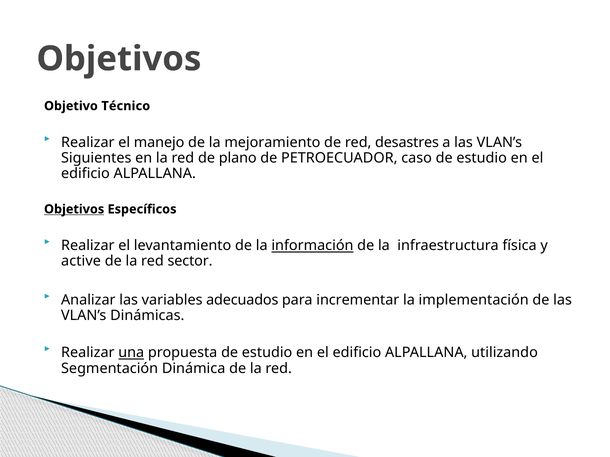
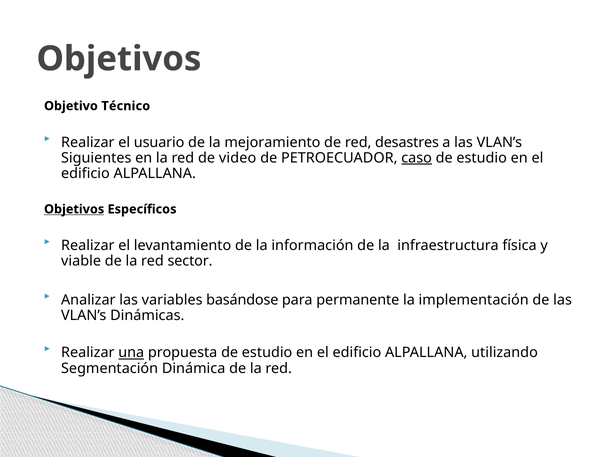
manejo: manejo -> usuario
plano: plano -> video
caso underline: none -> present
información underline: present -> none
active: active -> viable
adecuados: adecuados -> basándose
incrementar: incrementar -> permanente
